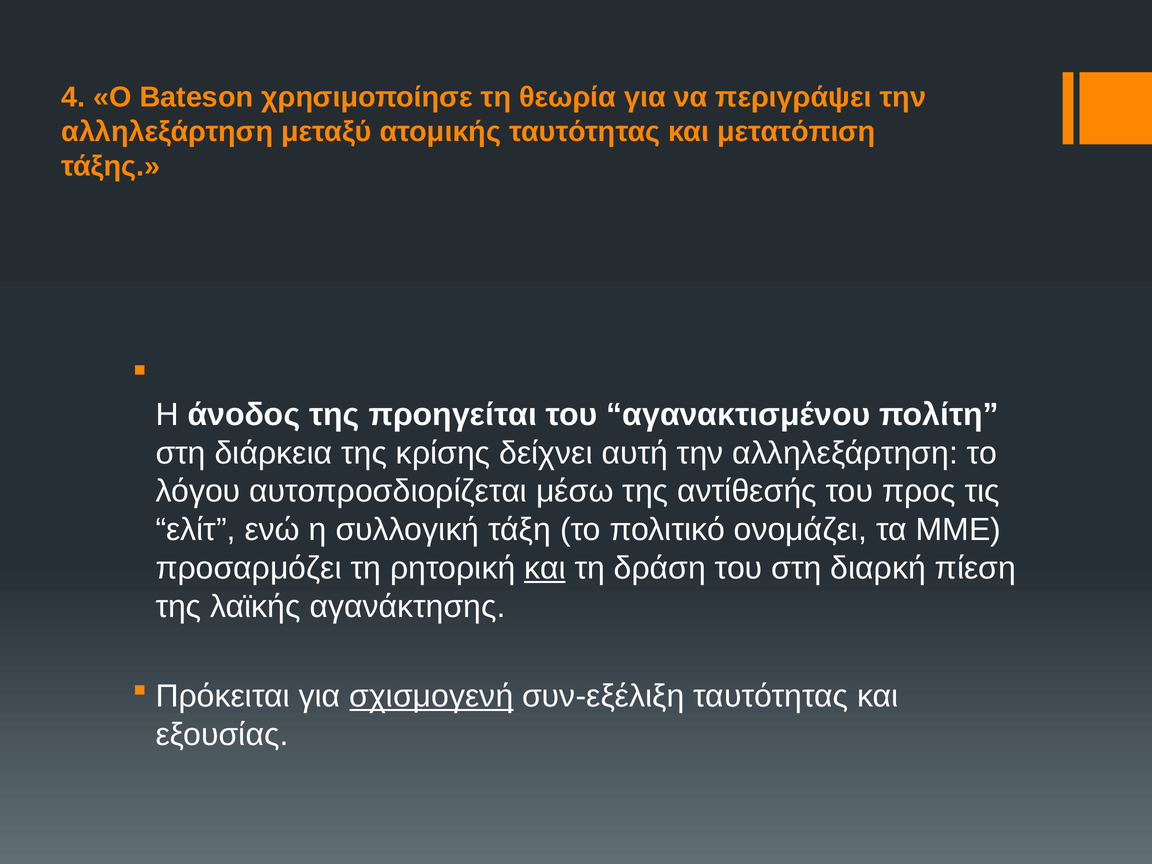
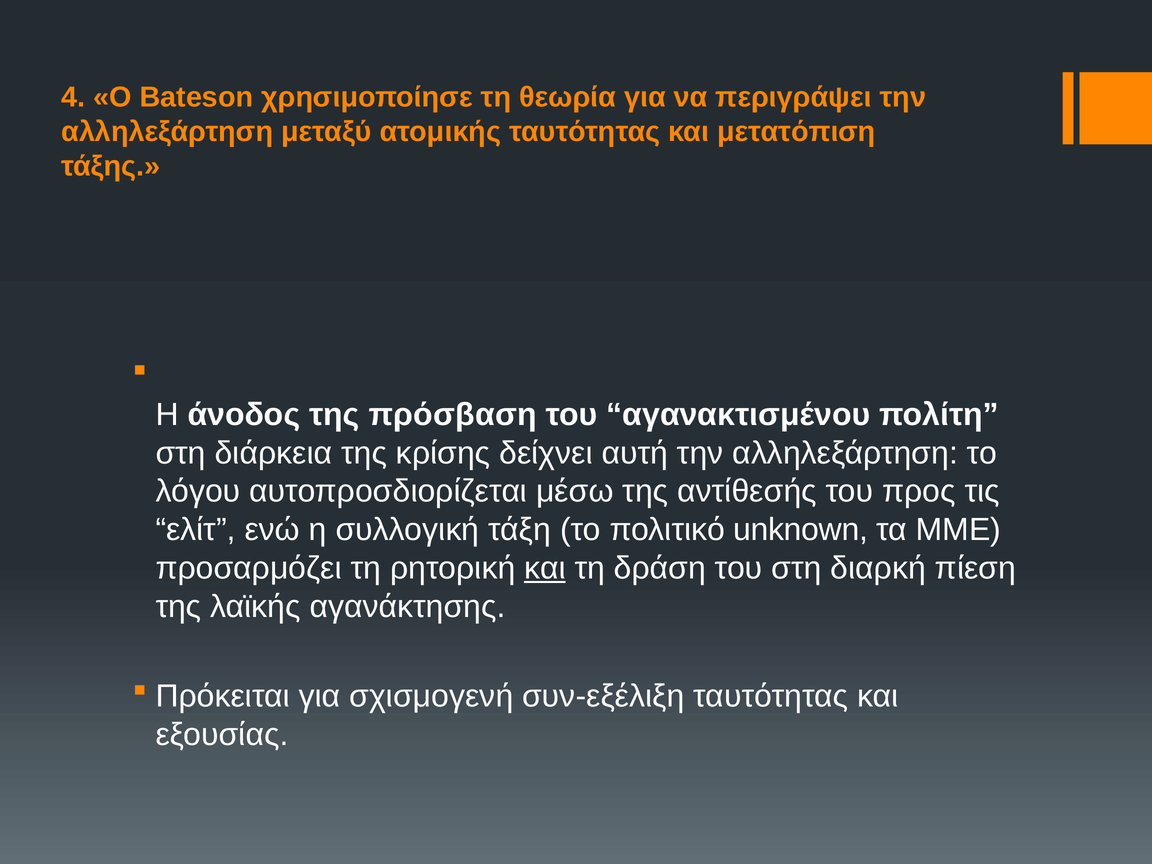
προηγείται: προηγείται -> πρόσβαση
ονομάζει: ονομάζει -> unknown
σχισμογενή underline: present -> none
